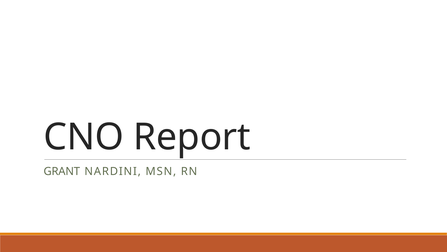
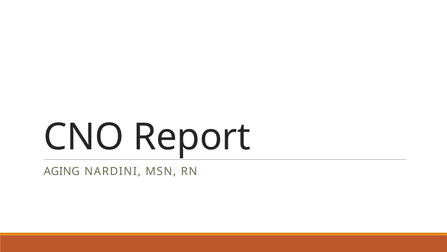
GRANT: GRANT -> AGING
